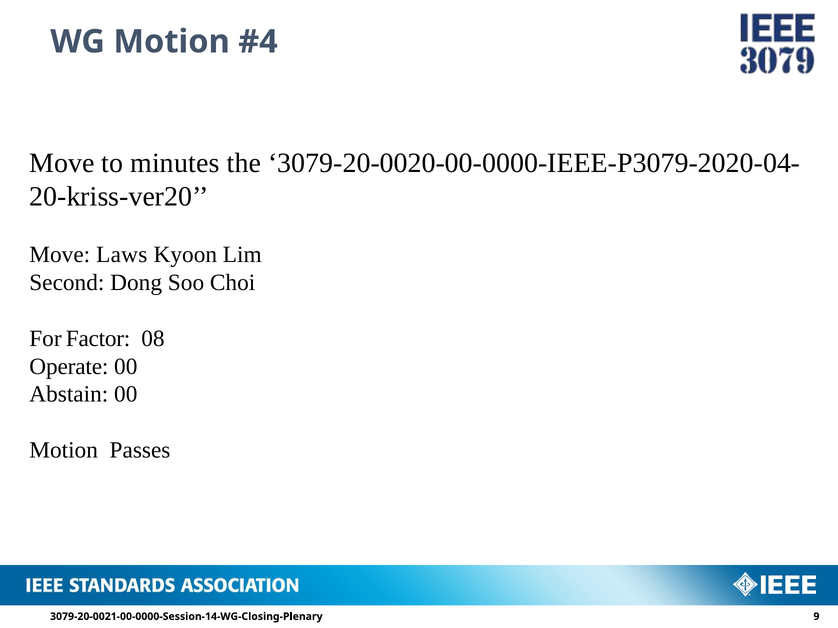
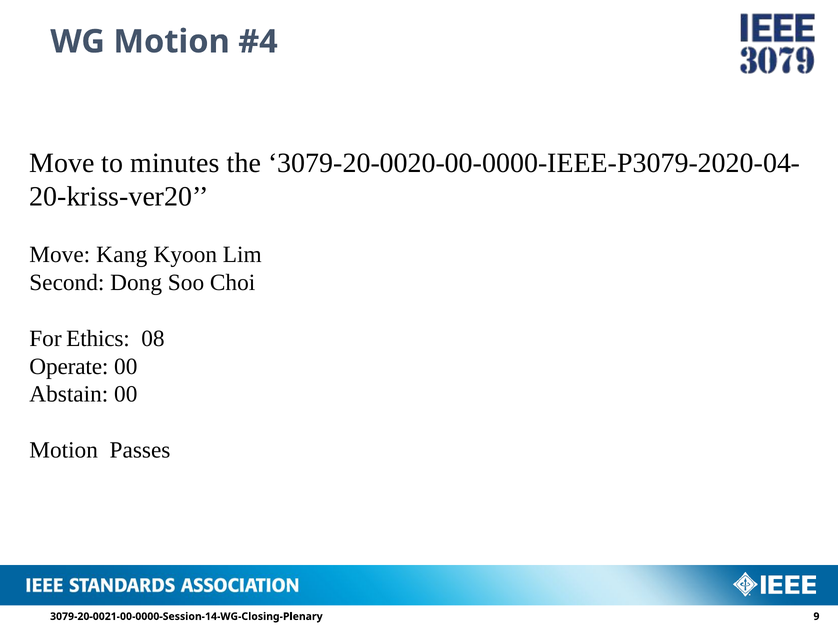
Laws: Laws -> Kang
Factor: Factor -> Ethics
